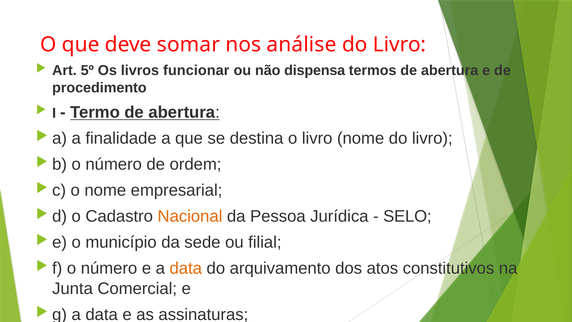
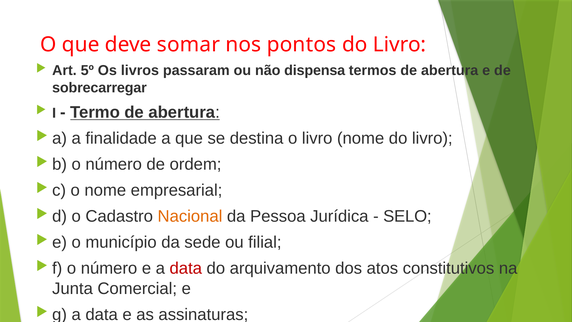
análise: análise -> pontos
funcionar: funcionar -> passaram
procedimento: procedimento -> sobrecarregar
data at (186, 268) colour: orange -> red
